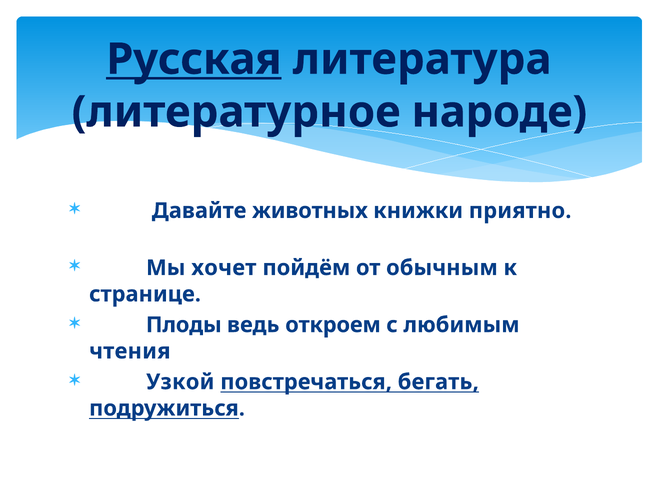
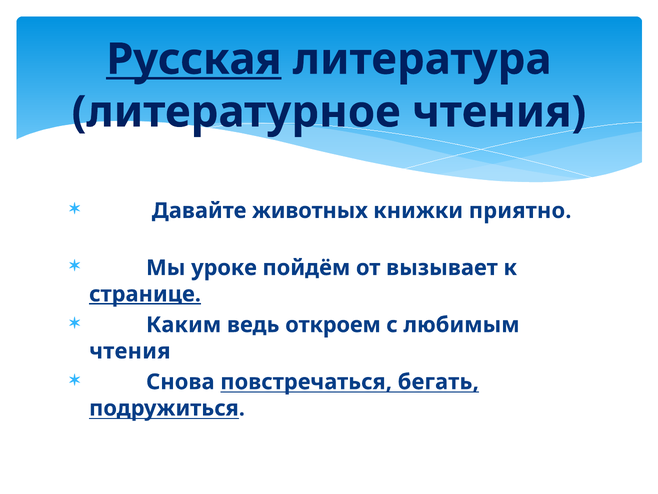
литературное народе: народе -> чтения
хочет: хочет -> уроке
обычным: обычным -> вызывает
странице underline: none -> present
Плоды: Плоды -> Каким
Узкой: Узкой -> Снова
